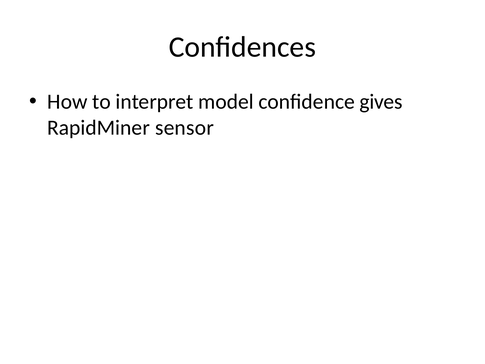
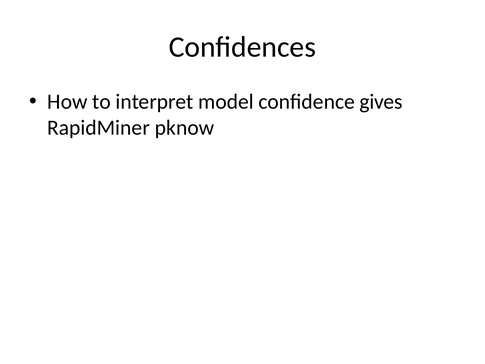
sensor: sensor -> pknow
